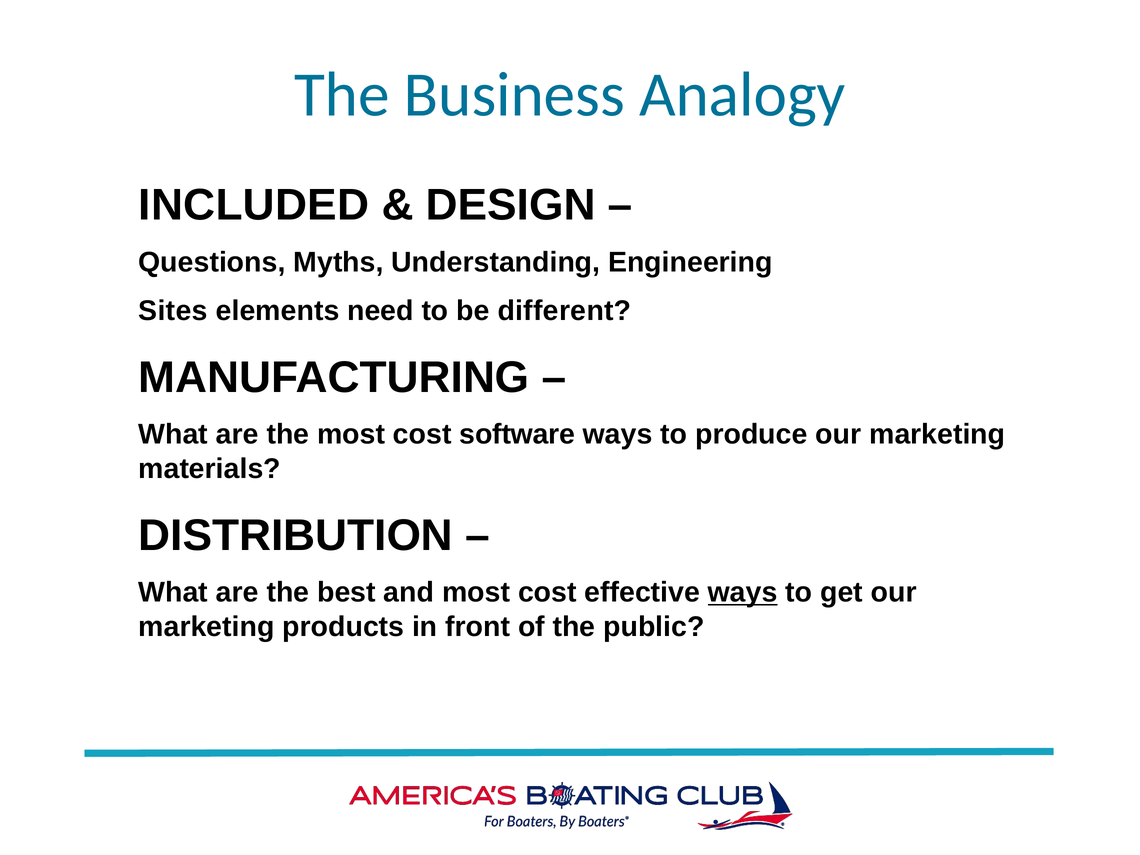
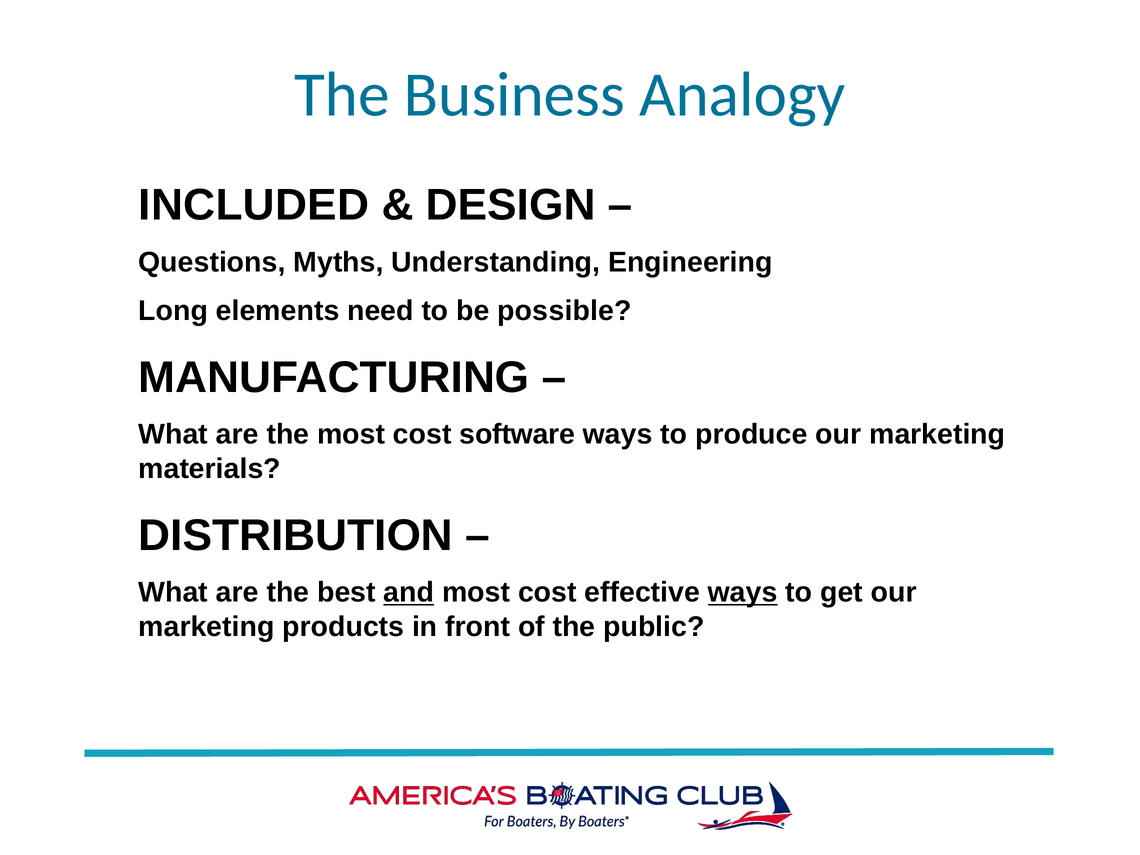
Sites: Sites -> Long
different: different -> possible
and underline: none -> present
